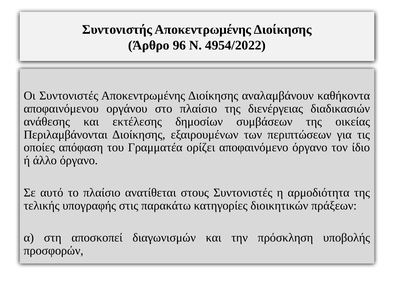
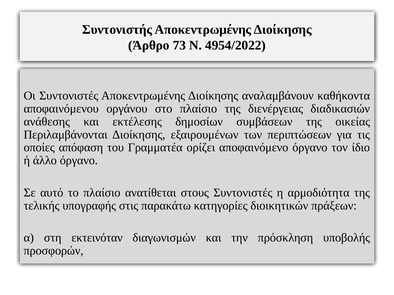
96: 96 -> 73
αποσκοπεί: αποσκοπεί -> εκτεινόταν
